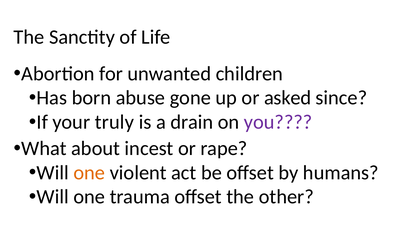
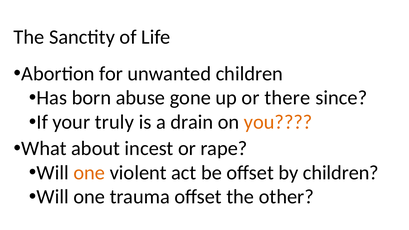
asked: asked -> there
you colour: purple -> orange
by humans: humans -> children
